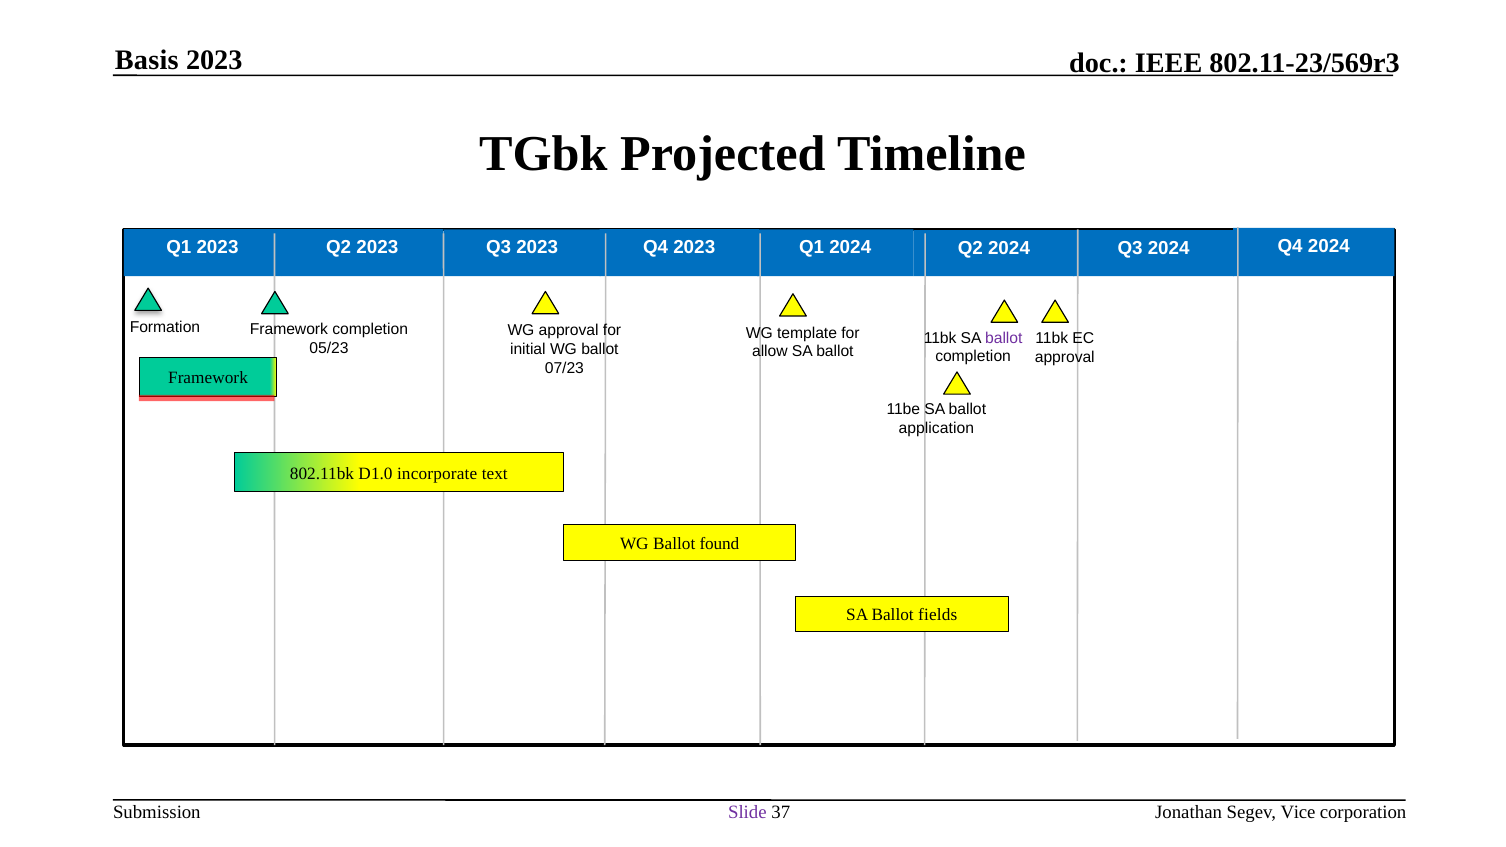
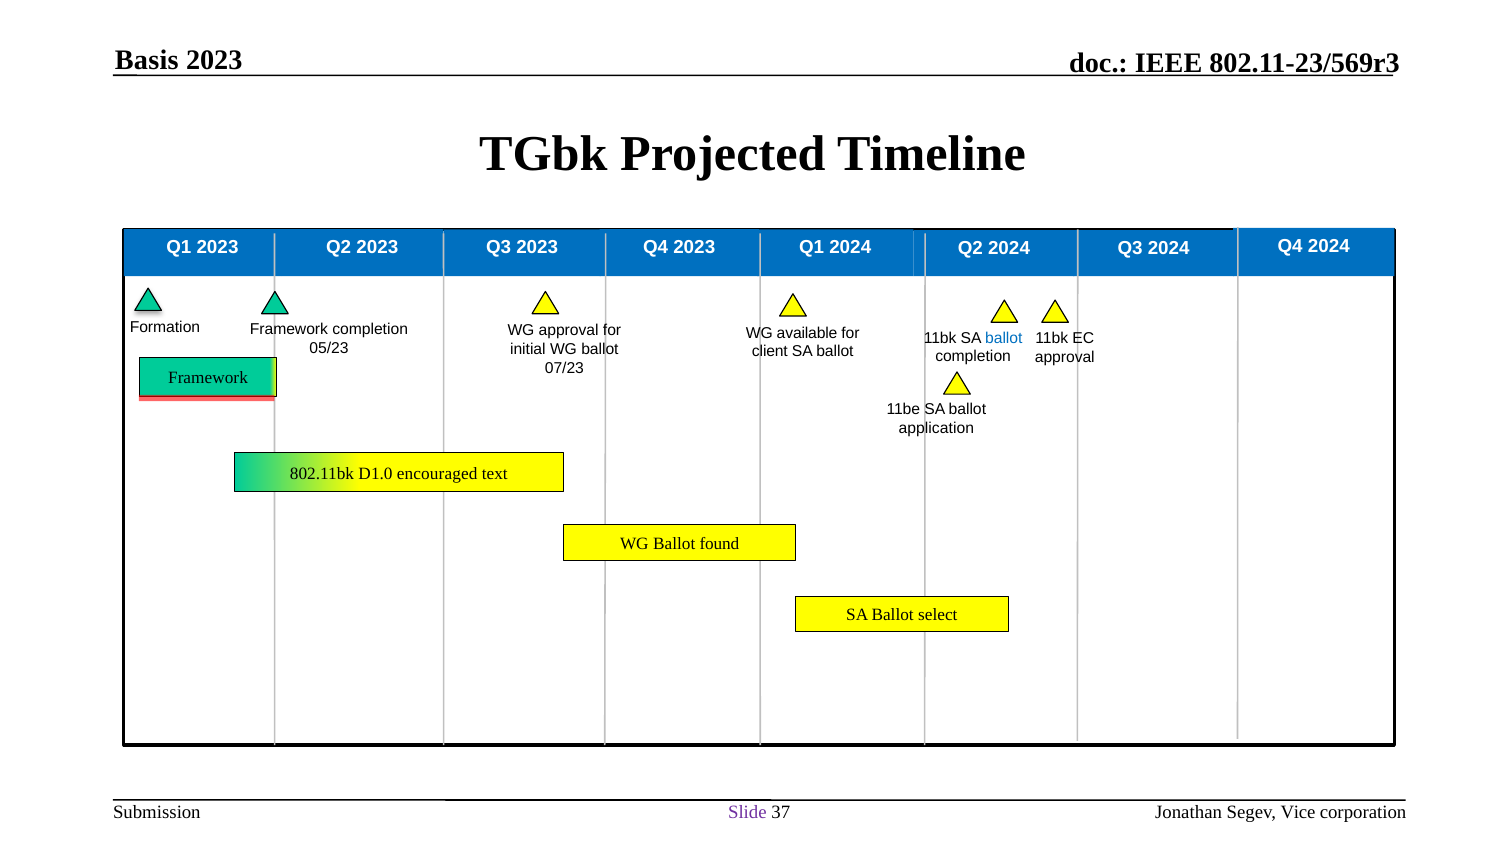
template: template -> available
ballot at (1004, 338) colour: purple -> blue
allow: allow -> client
incorporate: incorporate -> encouraged
fields: fields -> select
